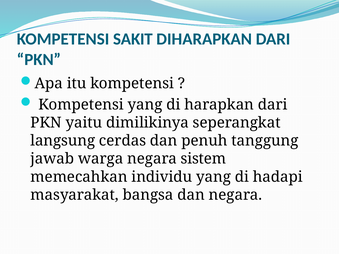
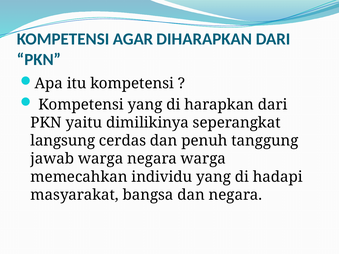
SAKIT: SAKIT -> AGAR
negara sistem: sistem -> warga
